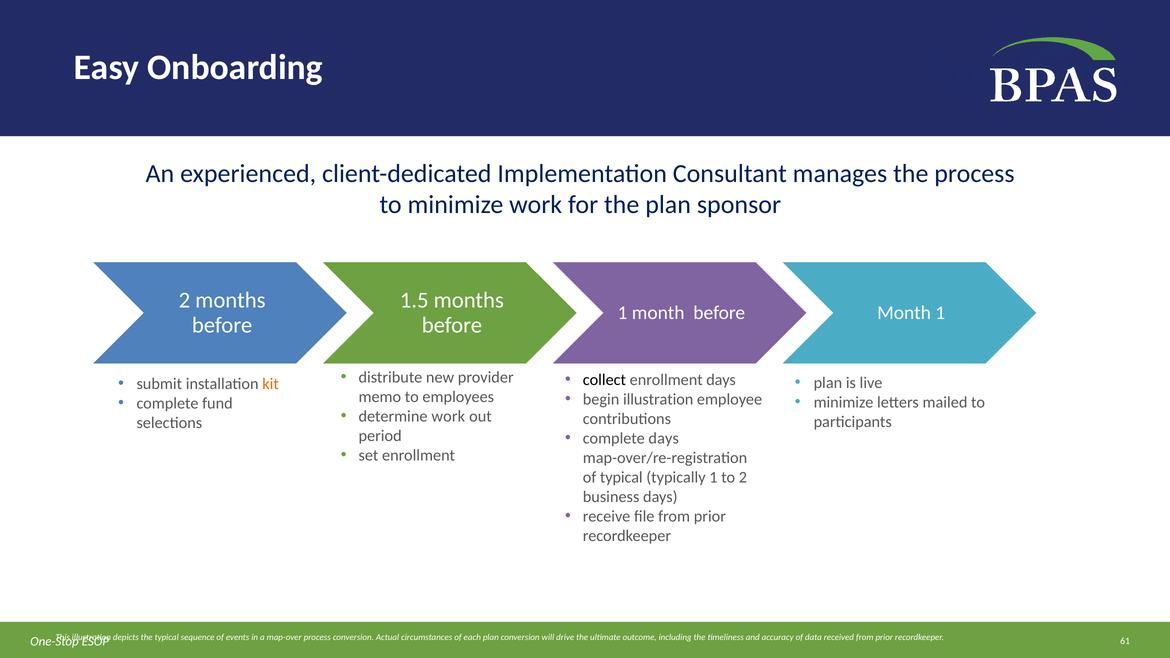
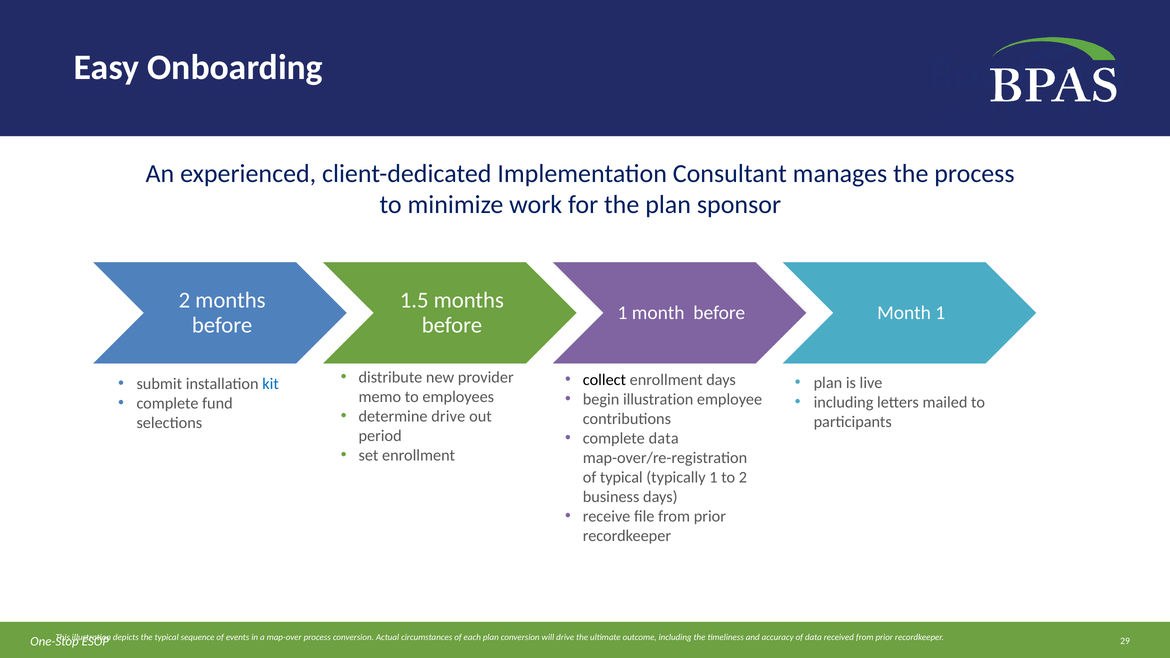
kit colour: orange -> blue
minimize at (844, 403): minimize -> including
determine work: work -> drive
complete days: days -> data
61: 61 -> 29
